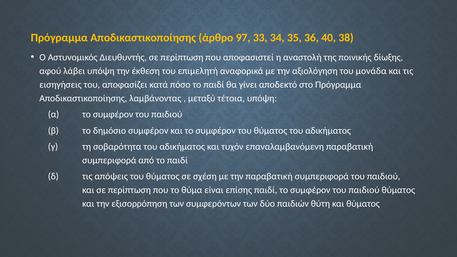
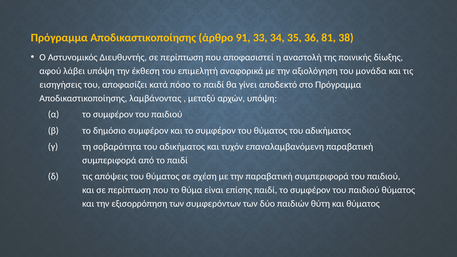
97: 97 -> 91
40: 40 -> 81
τέτοια: τέτοια -> αρχών
